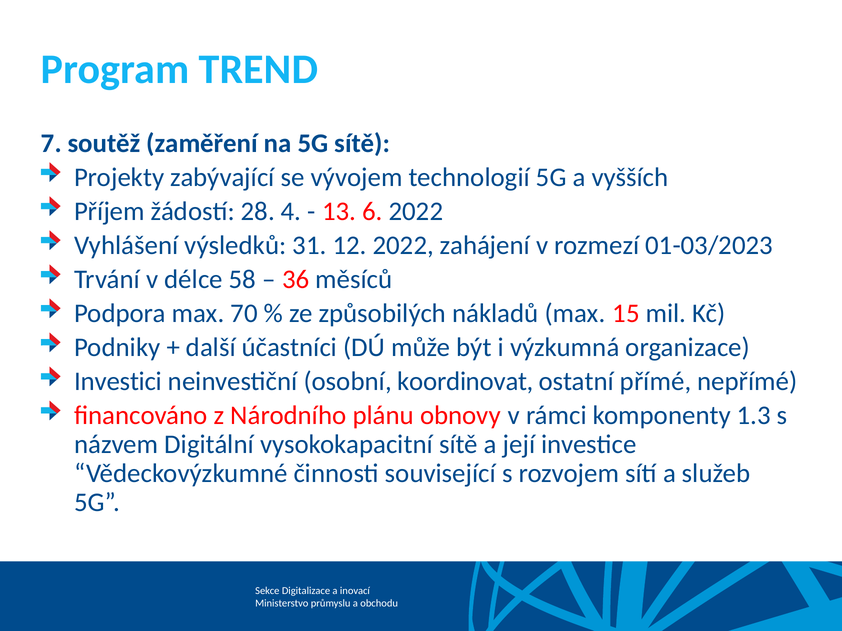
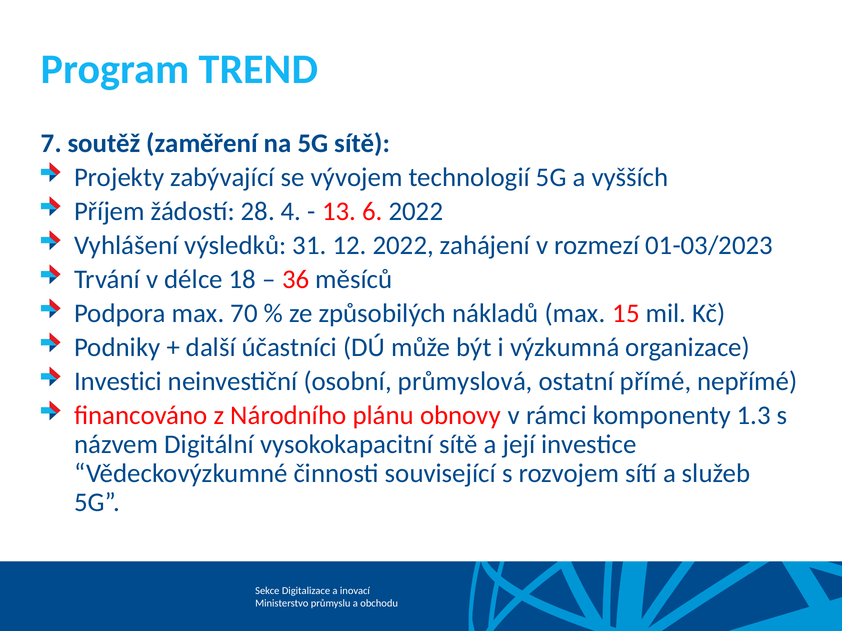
58: 58 -> 18
koordinovat: koordinovat -> průmyslová
